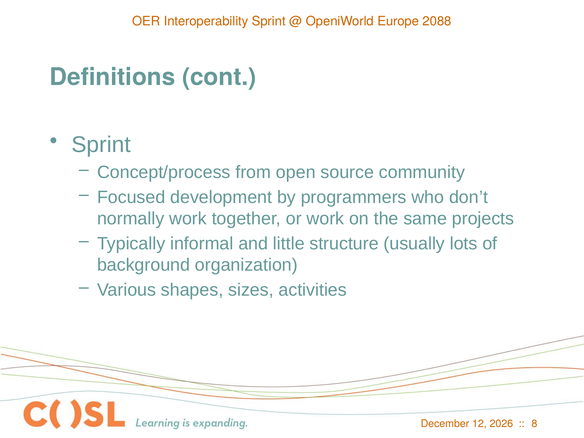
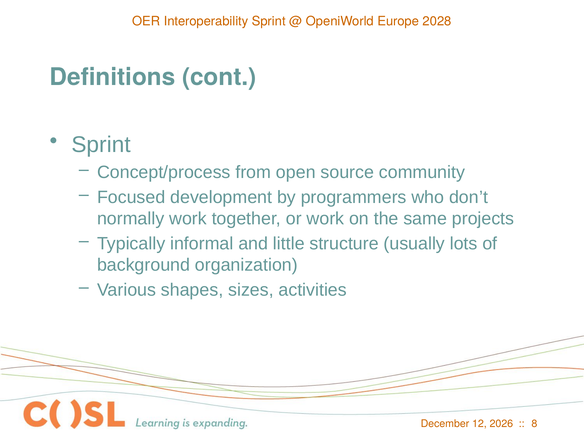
2088: 2088 -> 2028
